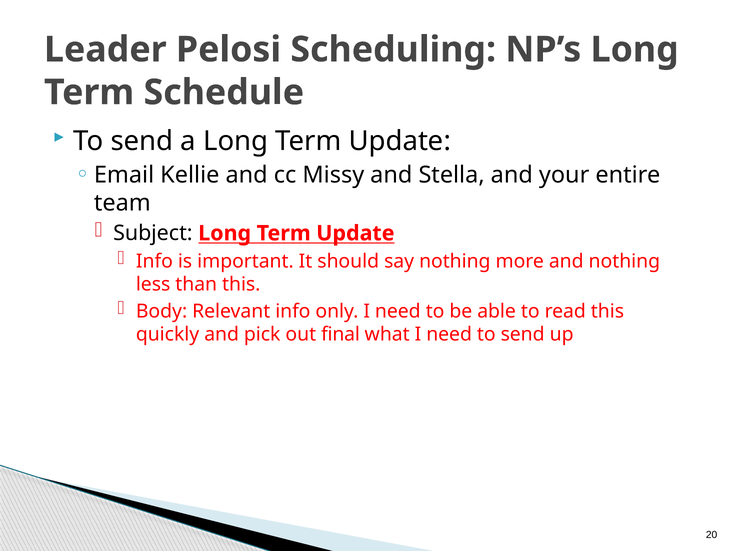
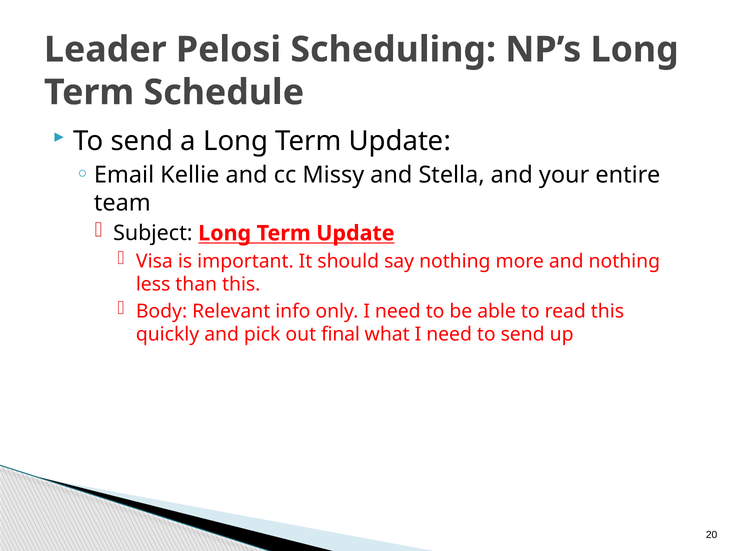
Info at (154, 261): Info -> Visa
